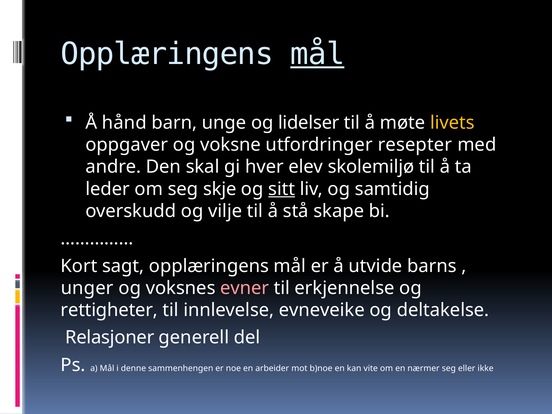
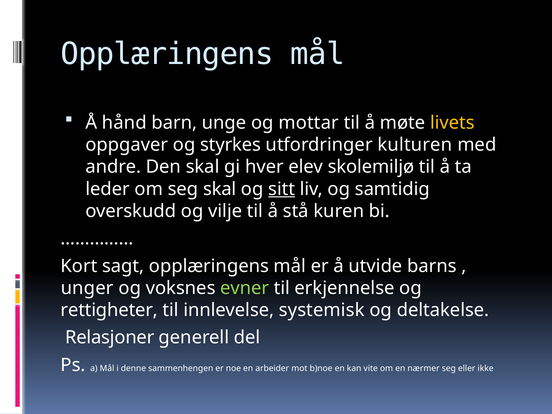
mål at (317, 54) underline: present -> none
lidelser: lidelser -> mottar
voksne: voksne -> styrkes
resepter: resepter -> kulturen
seg skje: skje -> skal
skape: skape -> kuren
evner colour: pink -> light green
evneveike: evneveike -> systemisk
